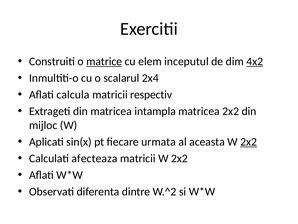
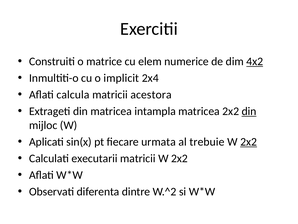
matrice underline: present -> none
inceputul: inceputul -> numerice
scalarul: scalarul -> implicit
respectiv: respectiv -> acestora
din at (249, 111) underline: none -> present
aceasta: aceasta -> trebuie
afecteaza: afecteaza -> executarii
